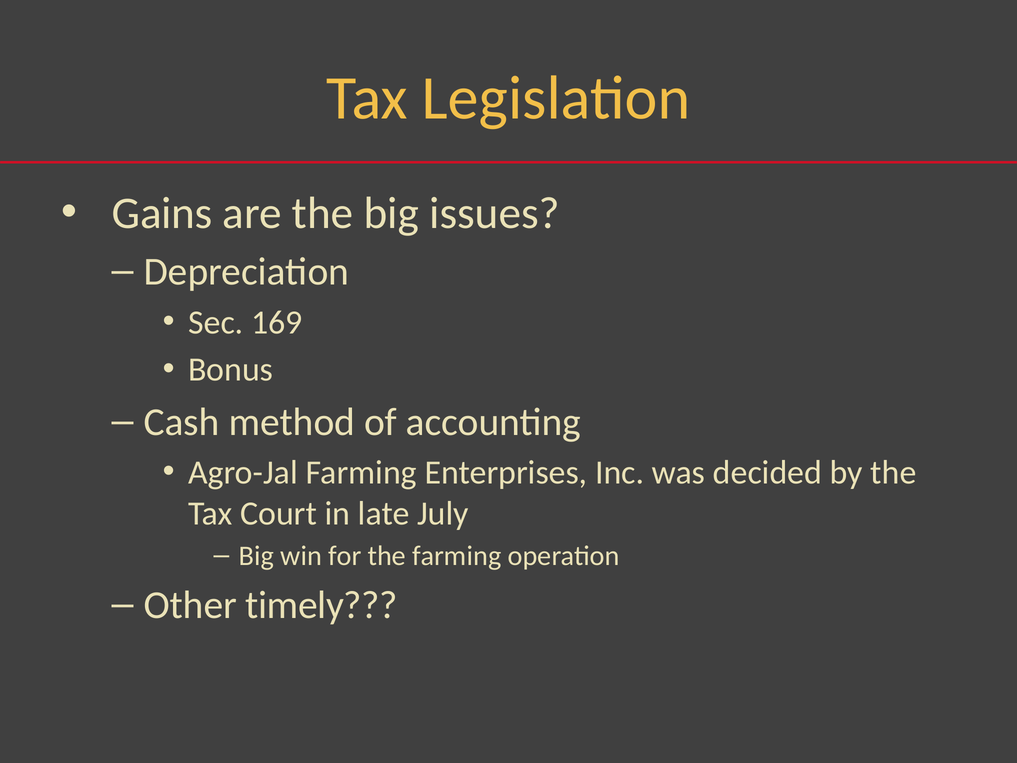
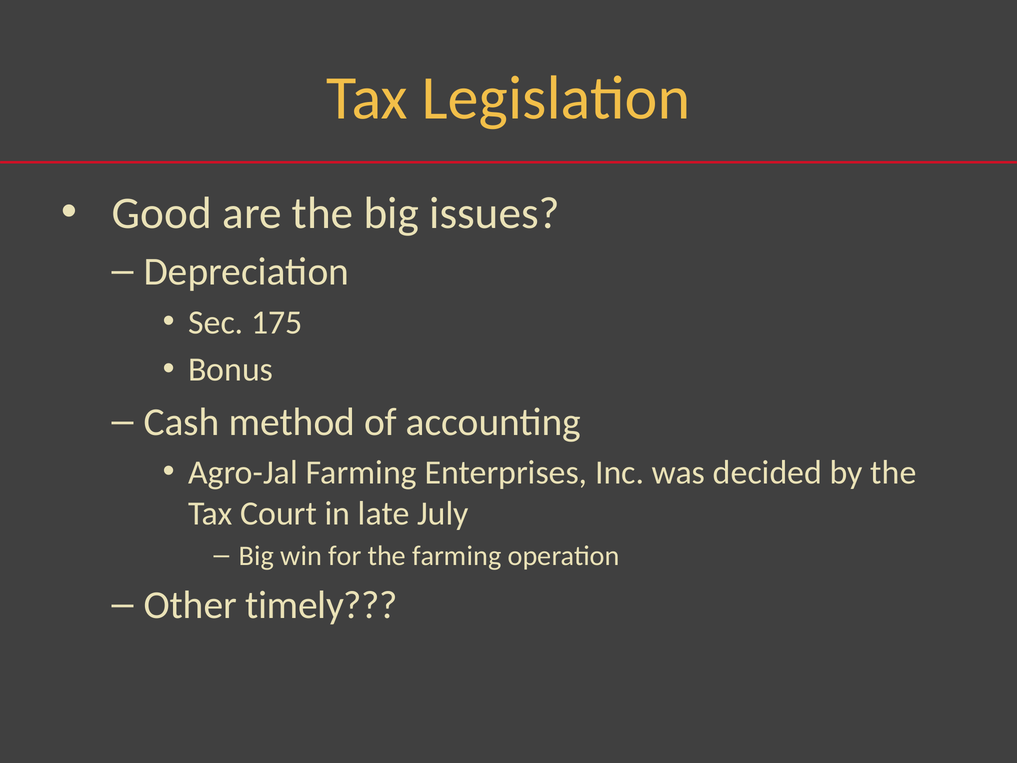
Gains: Gains -> Good
169: 169 -> 175
